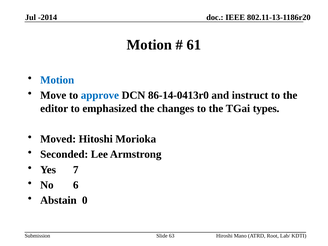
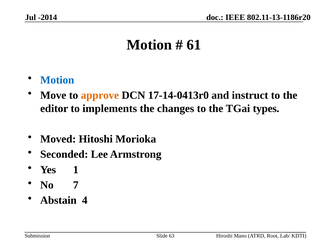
approve colour: blue -> orange
86-14-0413r0: 86-14-0413r0 -> 17-14-0413r0
emphasized: emphasized -> implements
7: 7 -> 1
6: 6 -> 7
0: 0 -> 4
